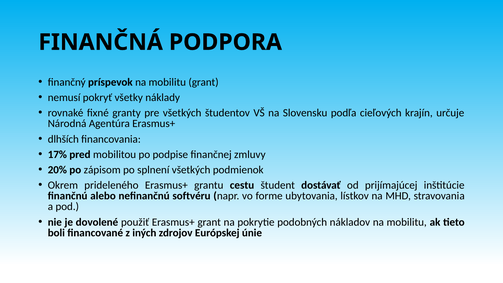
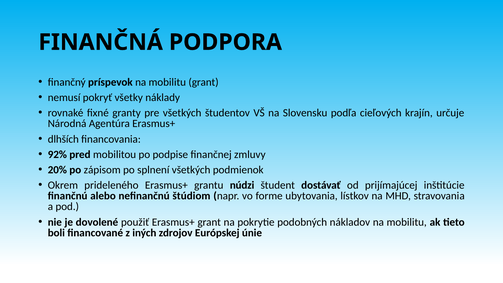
17%: 17% -> 92%
cestu: cestu -> núdzi
softvéru: softvéru -> štúdiom
